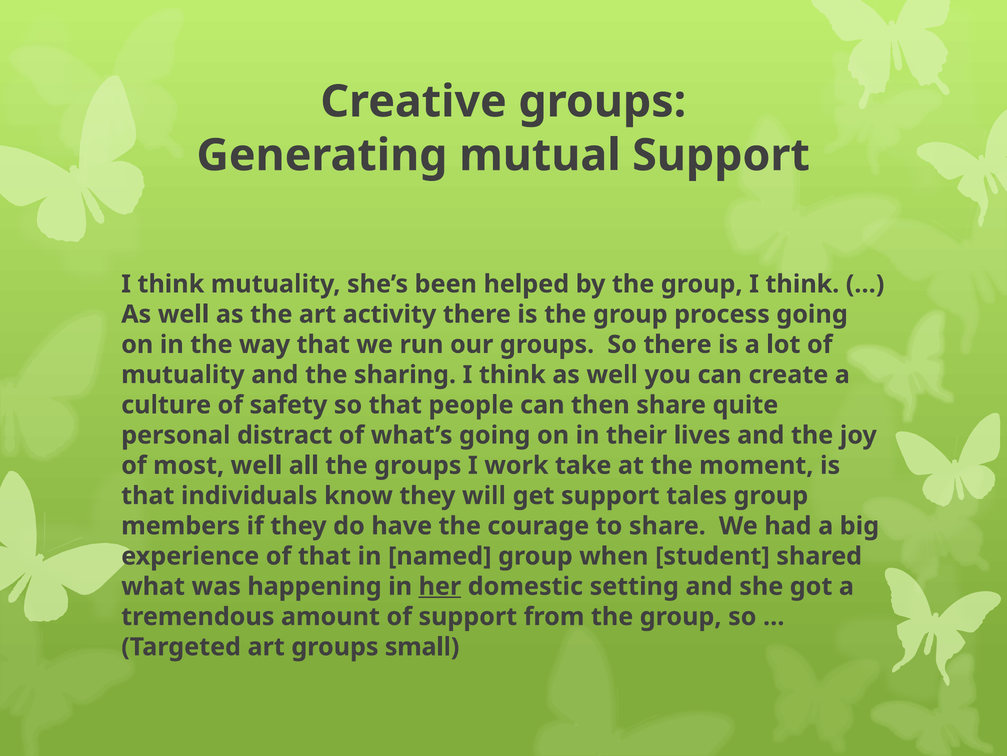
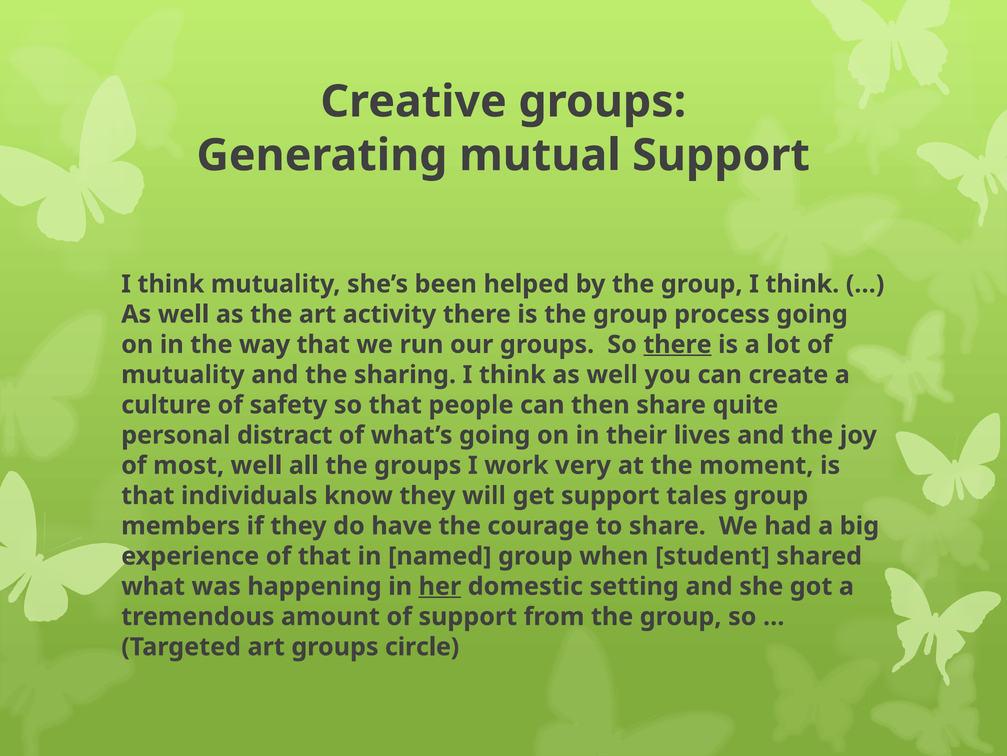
there at (678, 344) underline: none -> present
take: take -> very
small: small -> circle
